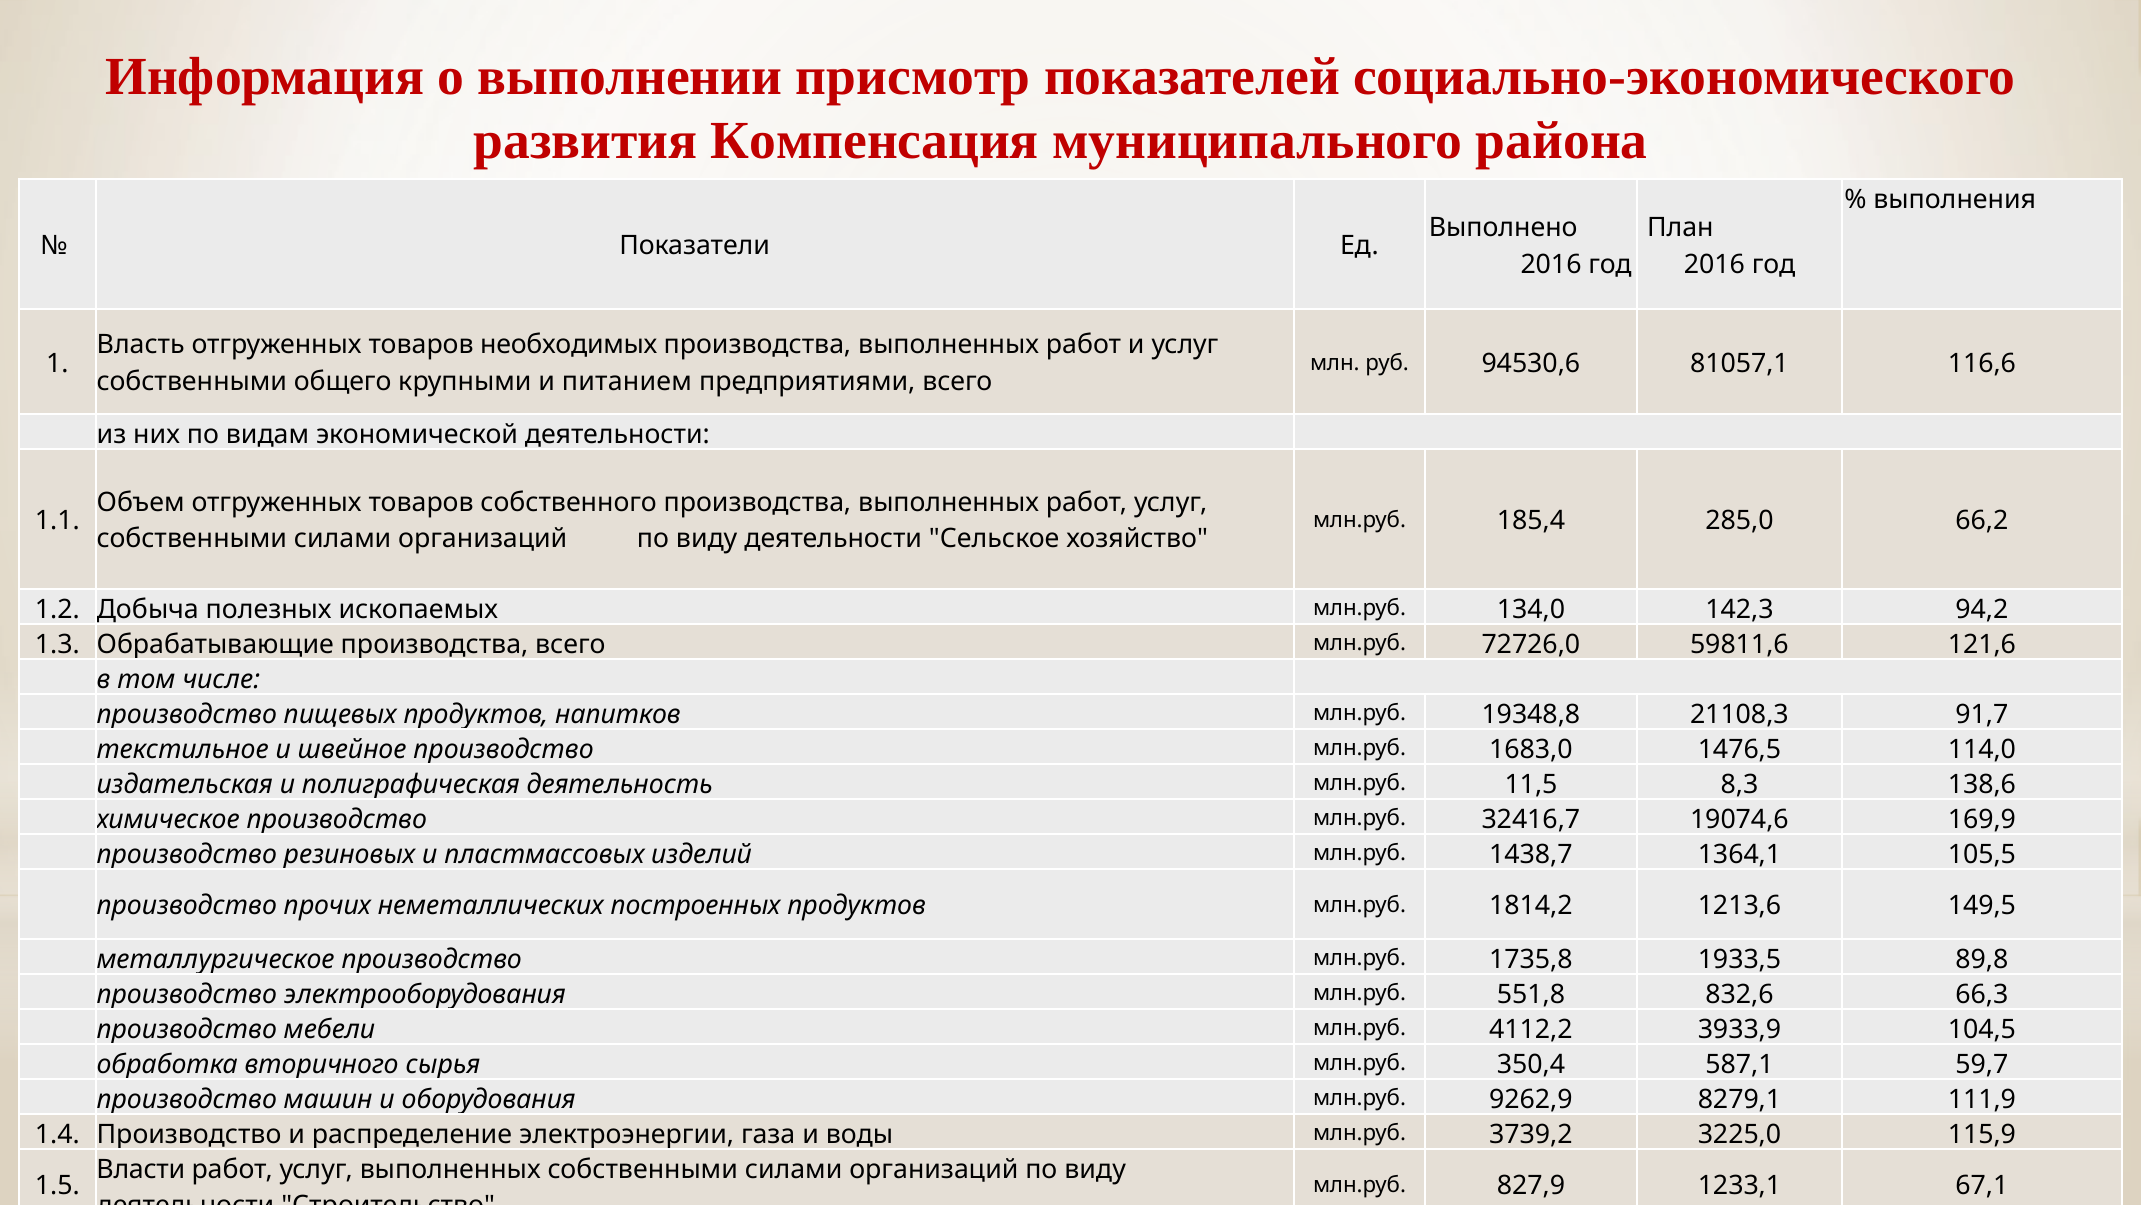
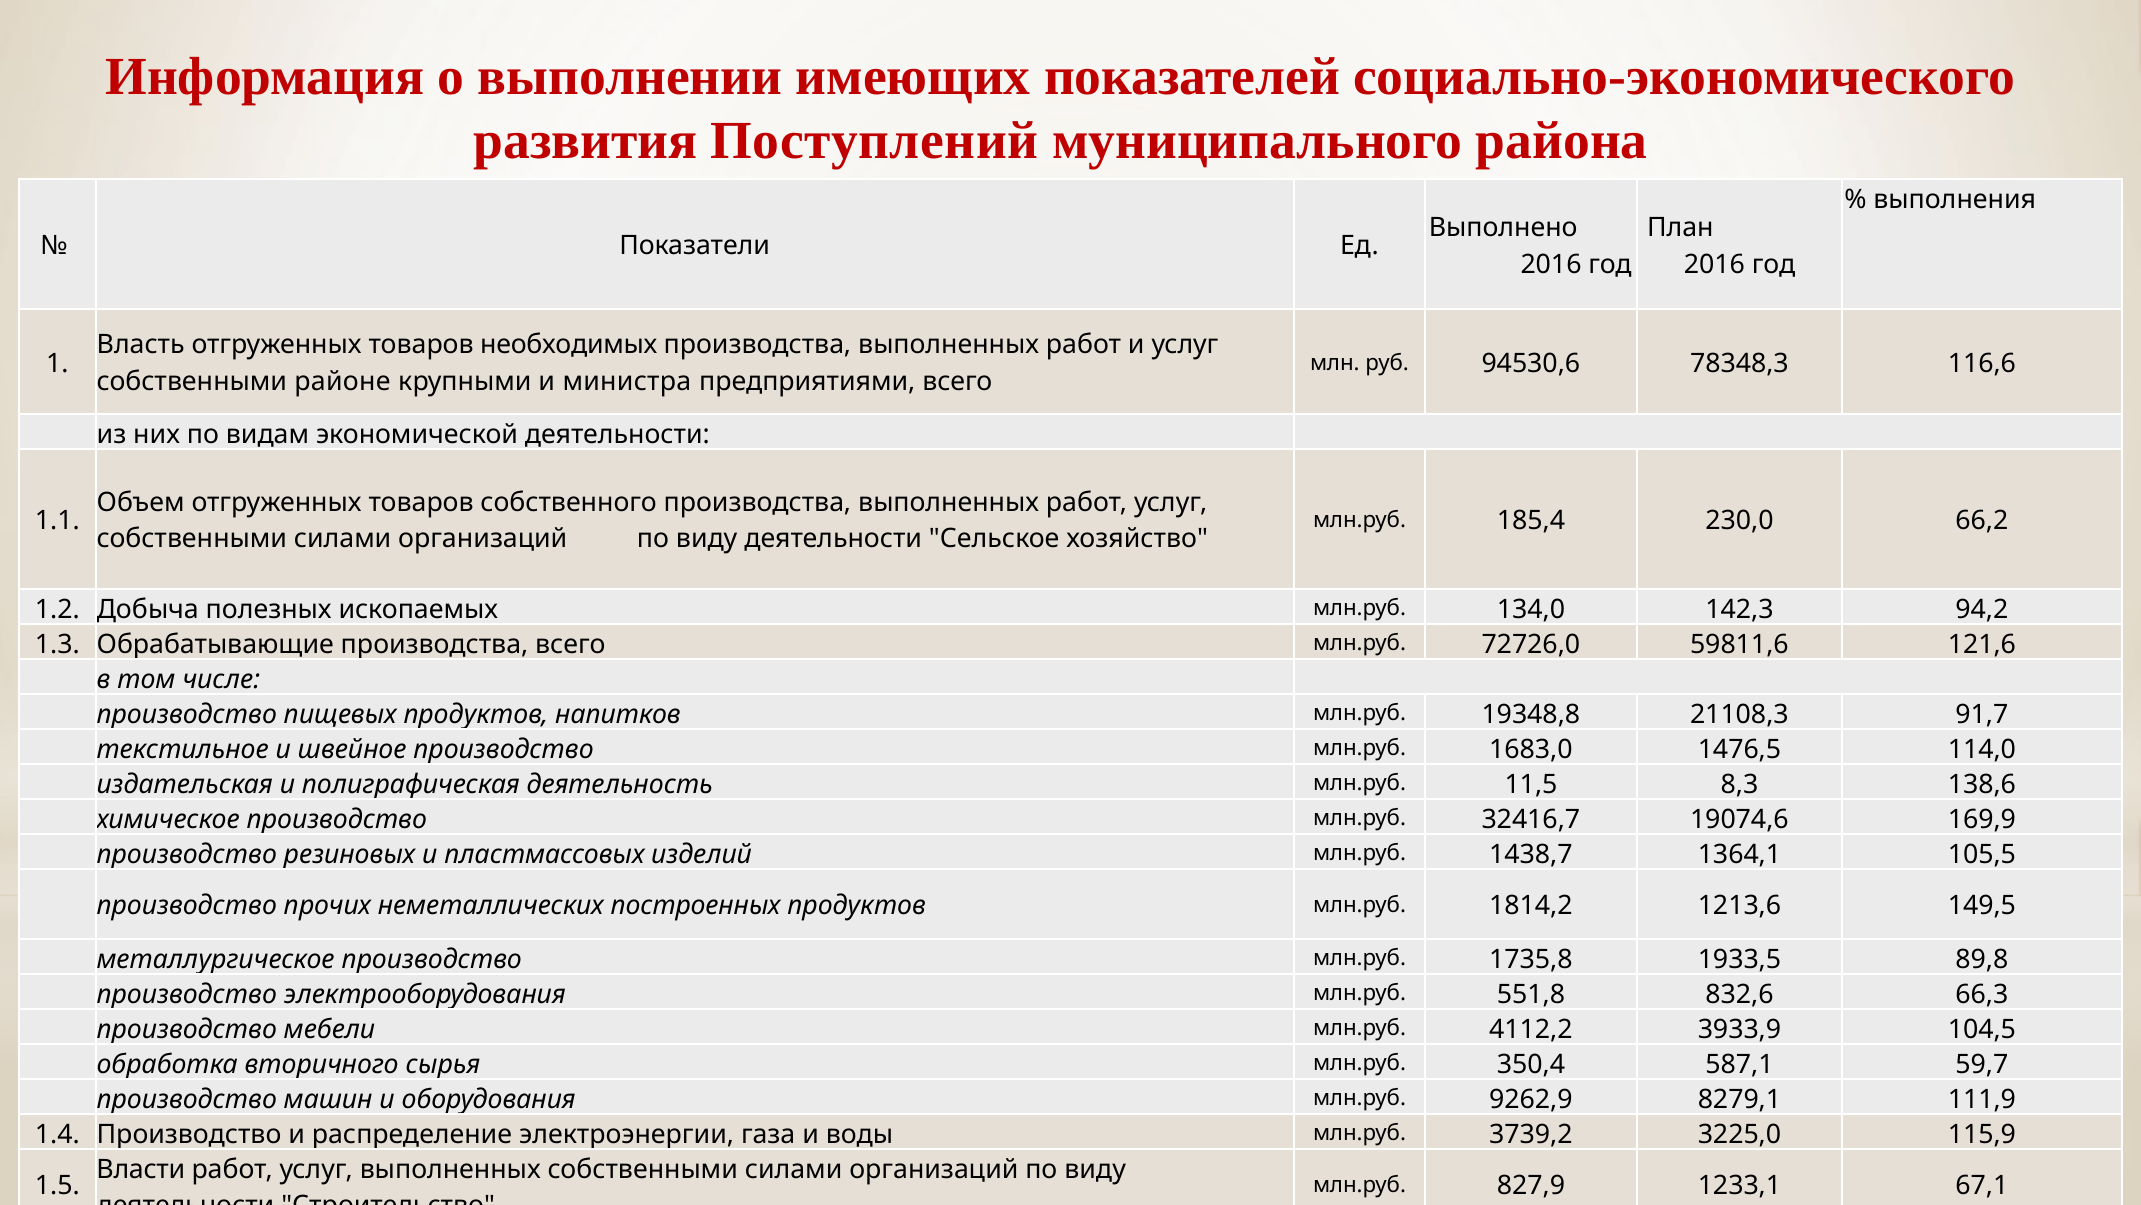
присмотр: присмотр -> имеющих
Компенсация: Компенсация -> Поступлений
81057,1: 81057,1 -> 78348,3
общего: общего -> районе
питанием: питанием -> министра
285,0: 285,0 -> 230,0
